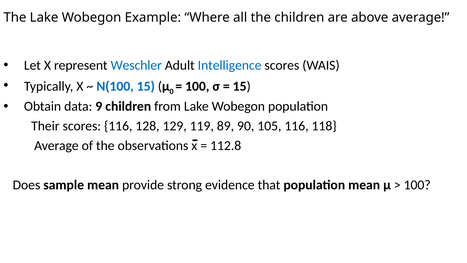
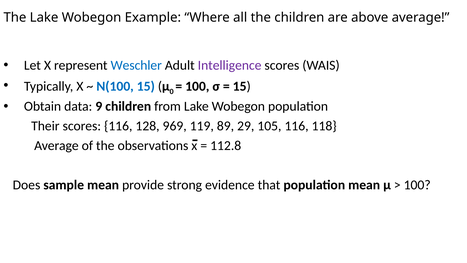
Intelligence colour: blue -> purple
129: 129 -> 969
90: 90 -> 29
